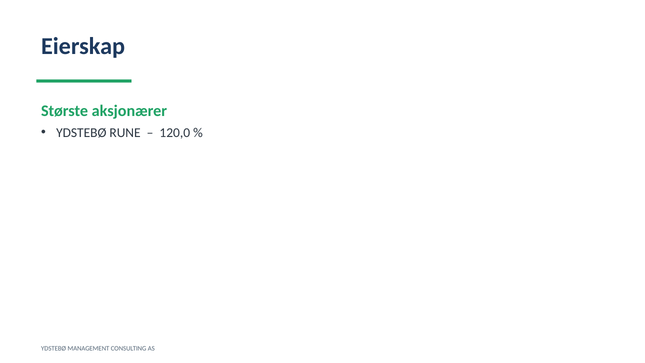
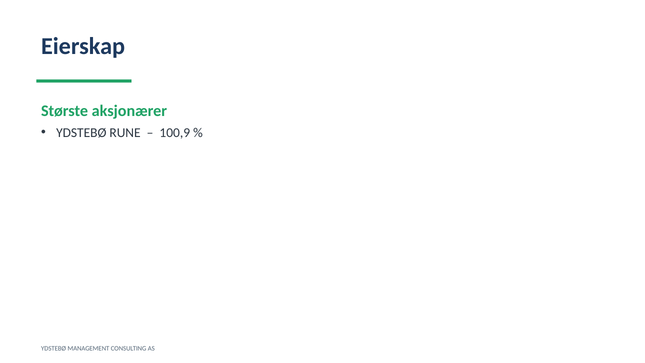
120,0: 120,0 -> 100,9
